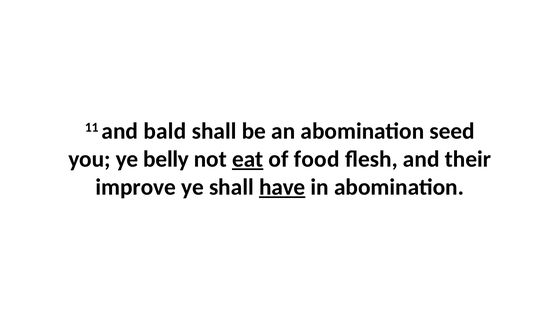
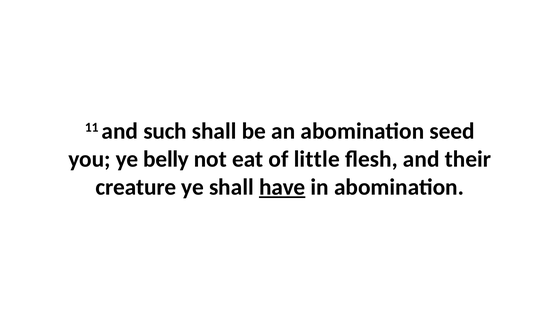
bald: bald -> such
eat underline: present -> none
food: food -> little
improve: improve -> creature
